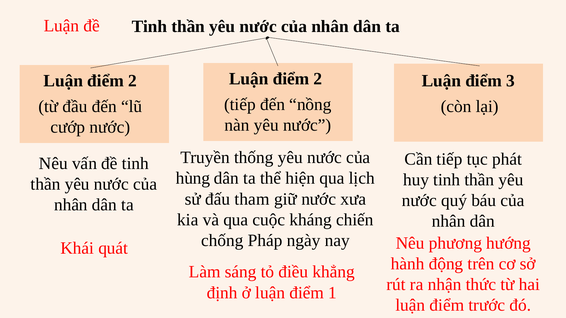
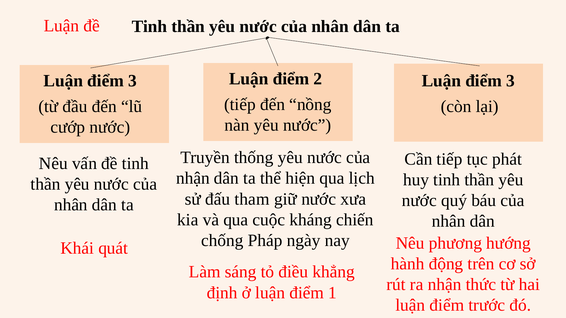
2 at (132, 81): 2 -> 3
hùng at (193, 178): hùng -> nhận
